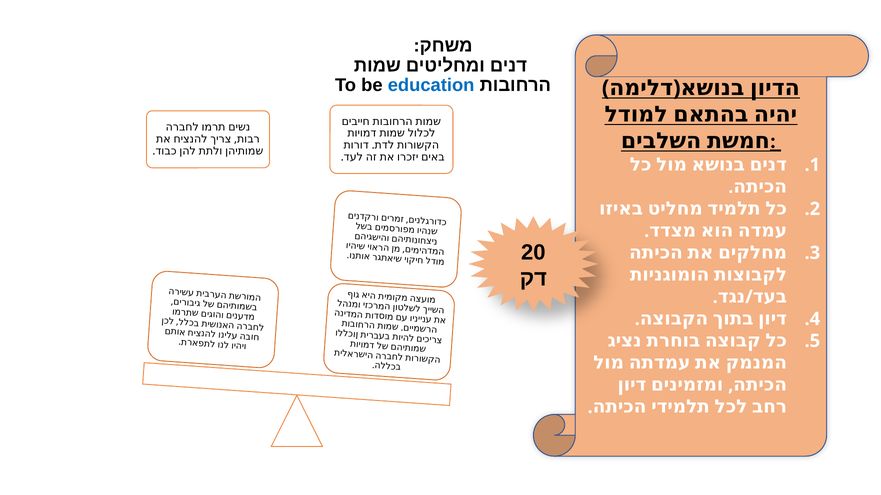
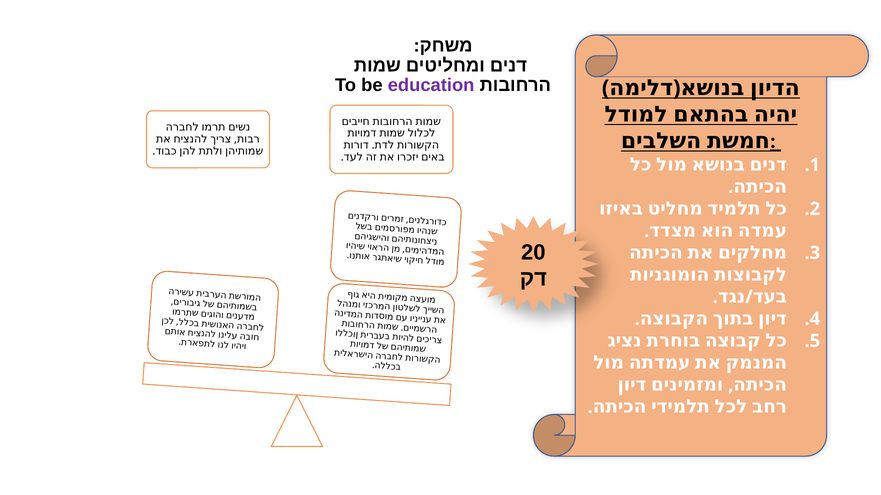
education colour: blue -> purple
